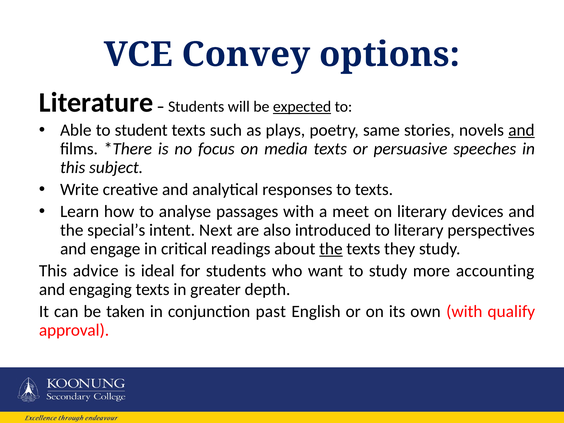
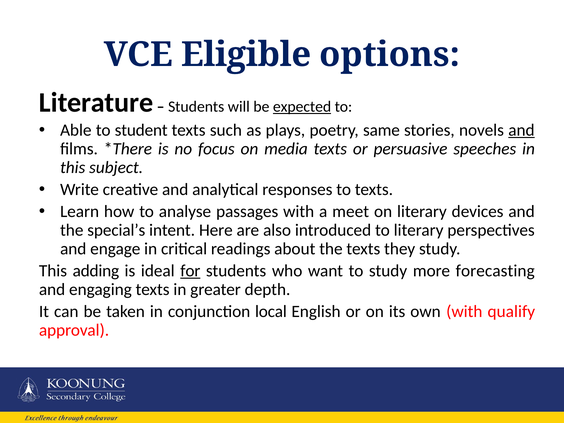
Convey: Convey -> Eligible
Next: Next -> Here
the at (331, 249) underline: present -> none
advice: advice -> adding
for underline: none -> present
accounting: accounting -> forecasting
past: past -> local
